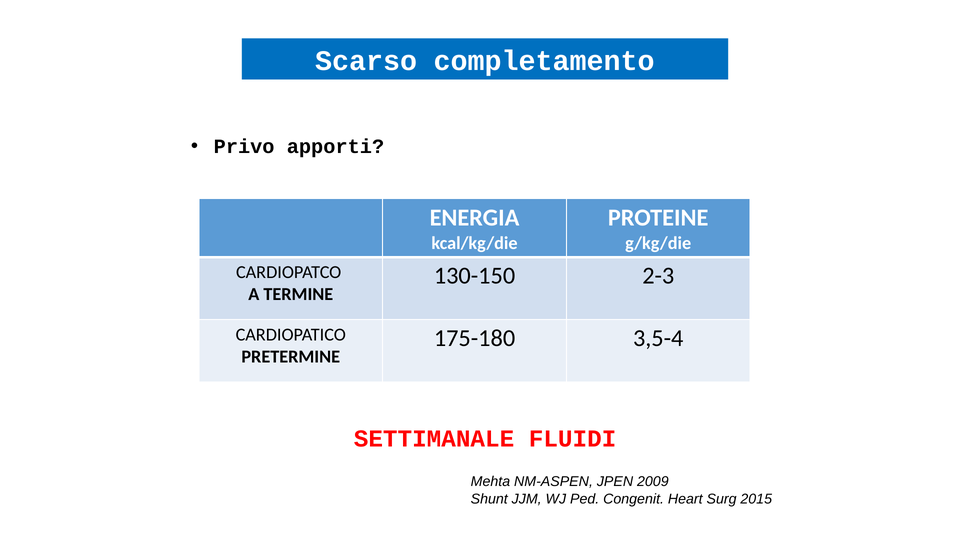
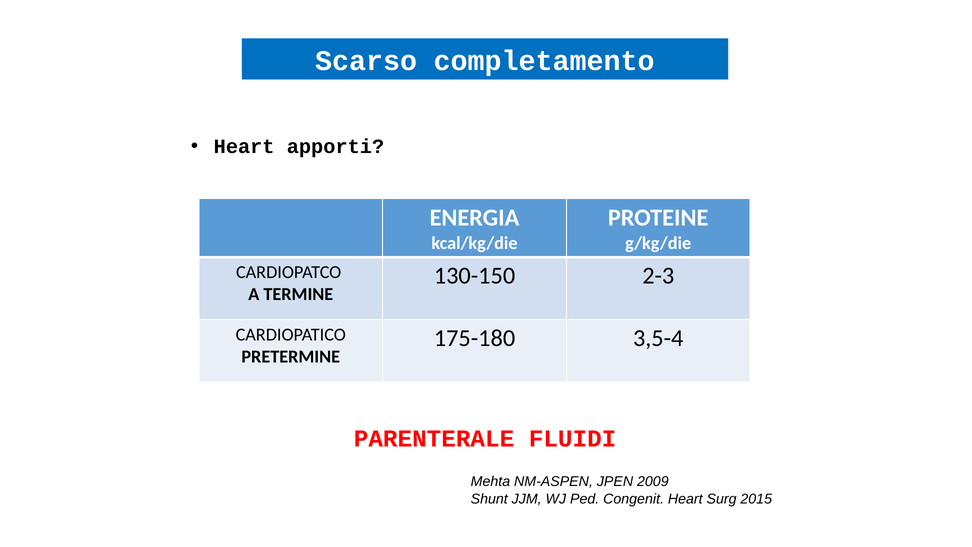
Privo at (244, 147): Privo -> Heart
SETTIMANALE: SETTIMANALE -> PARENTERALE
